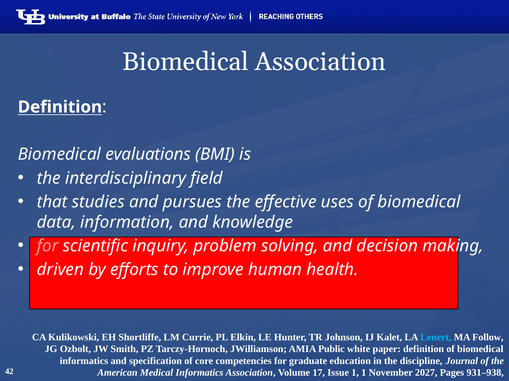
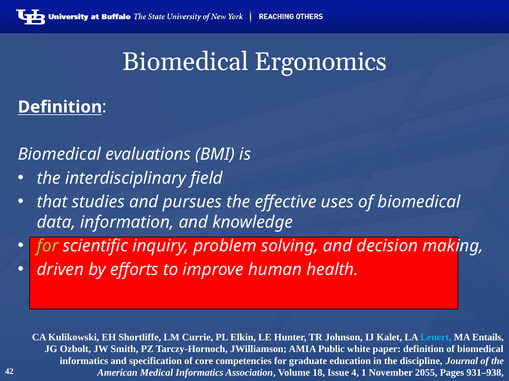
Biomedical Association: Association -> Ergonomics
for at (48, 246) colour: pink -> light green
Follow: Follow -> Entails
17: 17 -> 18
Issue 1: 1 -> 4
2027: 2027 -> 2055
